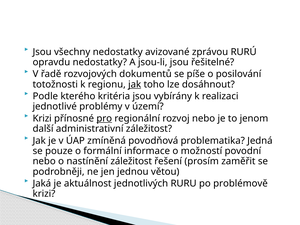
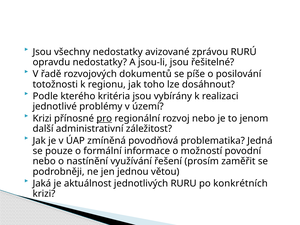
jak at (135, 84) underline: present -> none
nastínění záležitost: záležitost -> využívání
problémově: problémově -> konkrétních
